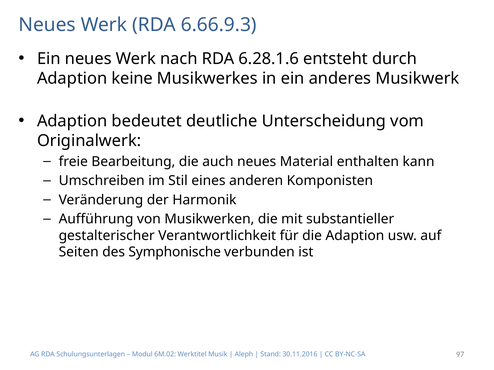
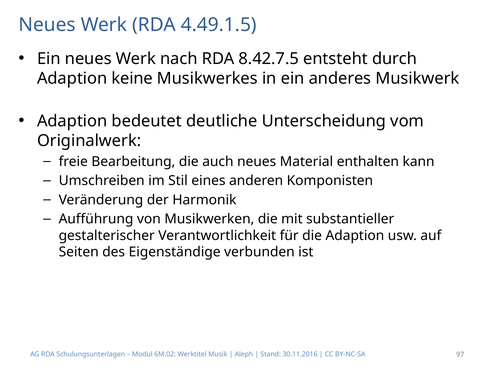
6.66.9.3: 6.66.9.3 -> 4.49.1.5
6.28.1.6: 6.28.1.6 -> 8.42.7.5
Symphonische: Symphonische -> Eigenständige
